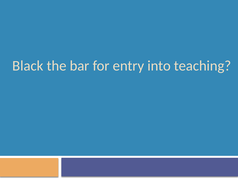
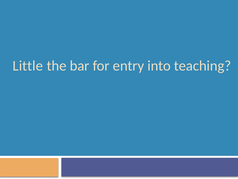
Black: Black -> Little
